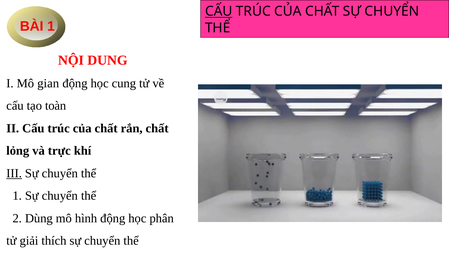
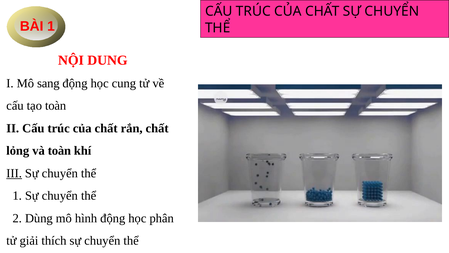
CẤU at (219, 11) underline: present -> none
gian: gian -> sang
và trực: trực -> toàn
